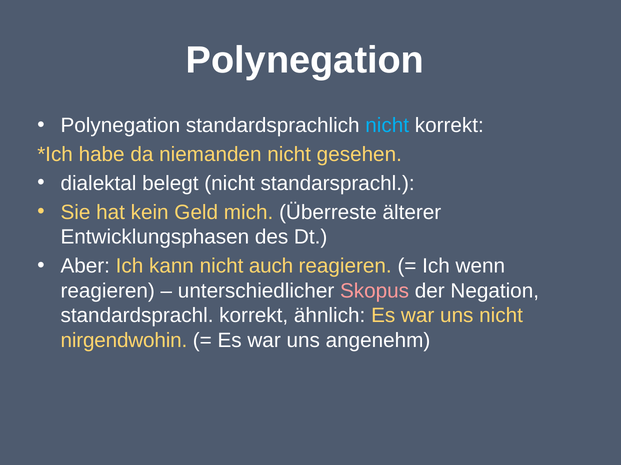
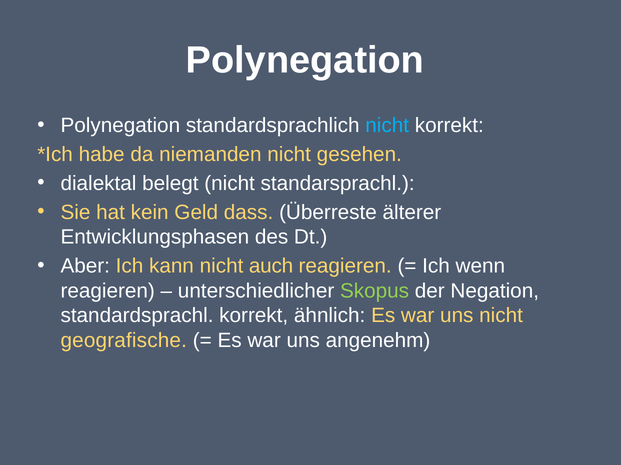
mich: mich -> dass
Skopus colour: pink -> light green
nirgendwohin: nirgendwohin -> geografische
